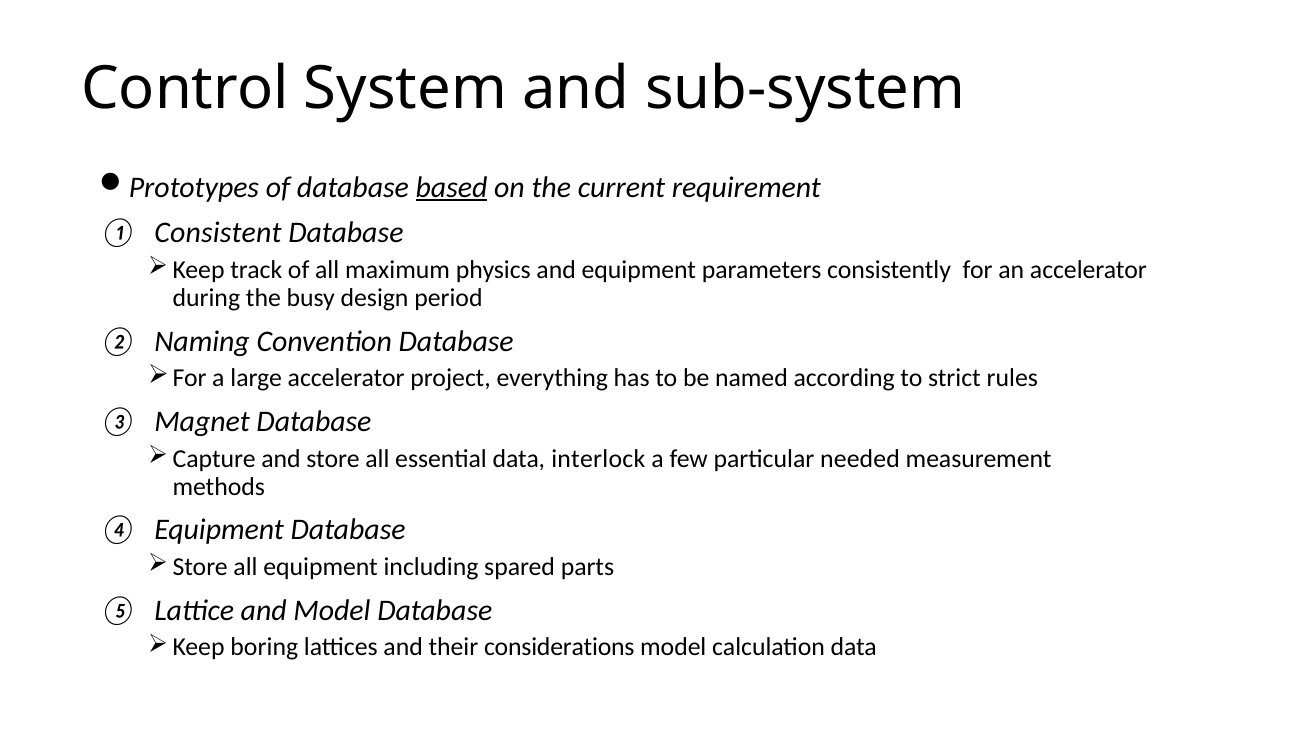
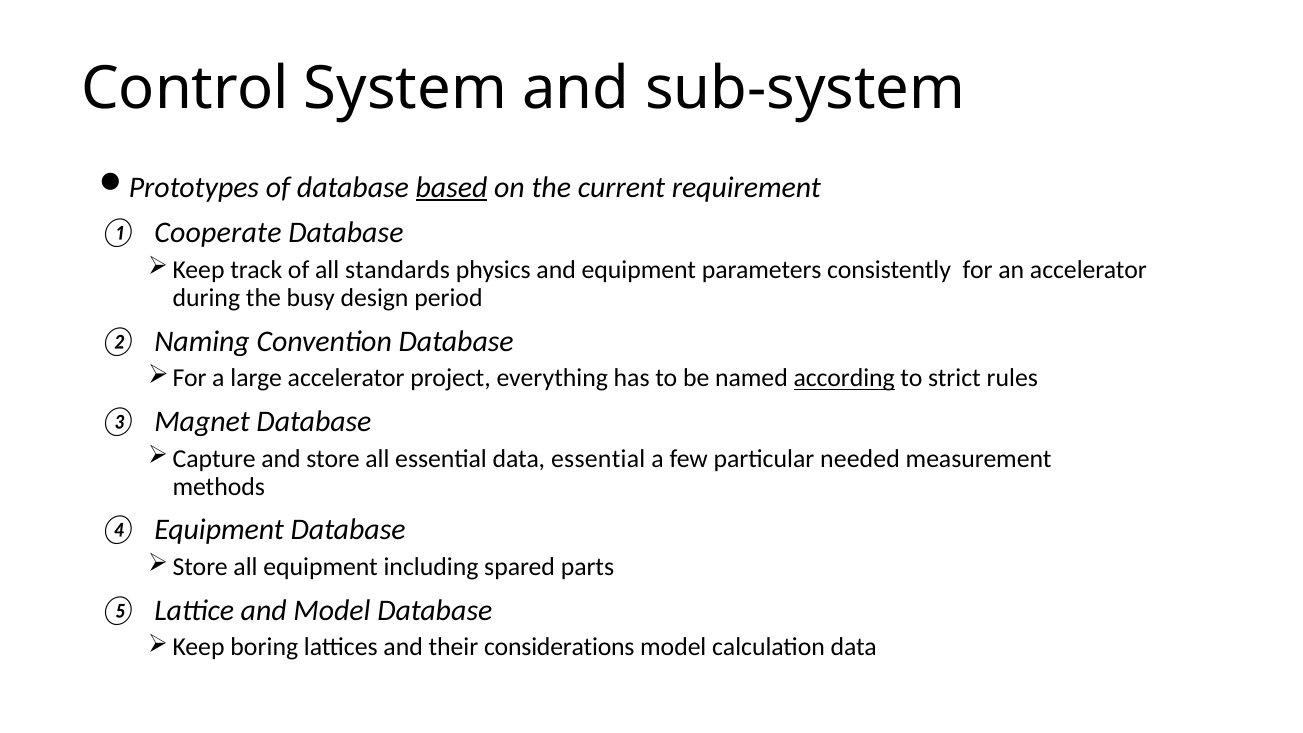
Consistent: Consistent -> Cooperate
maximum: maximum -> standards
according underline: none -> present
data interlock: interlock -> essential
